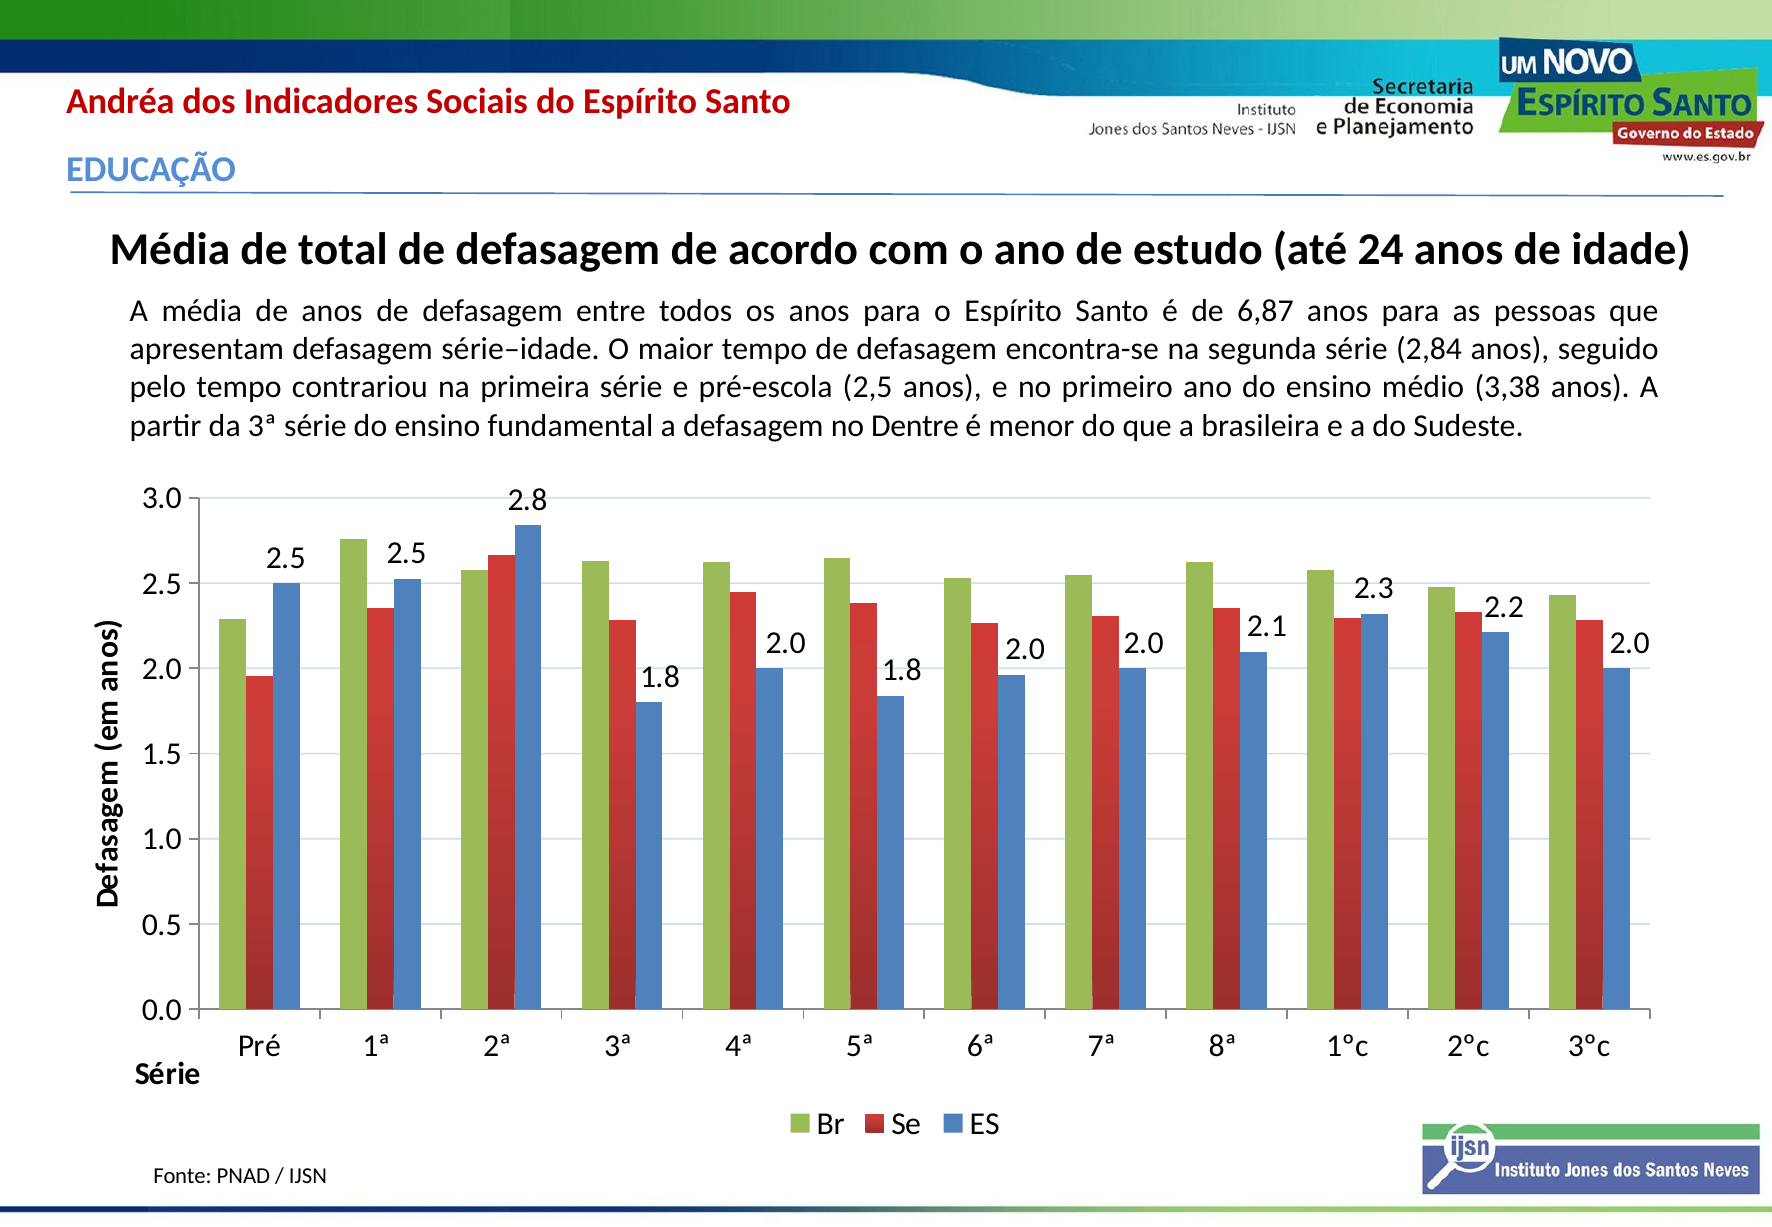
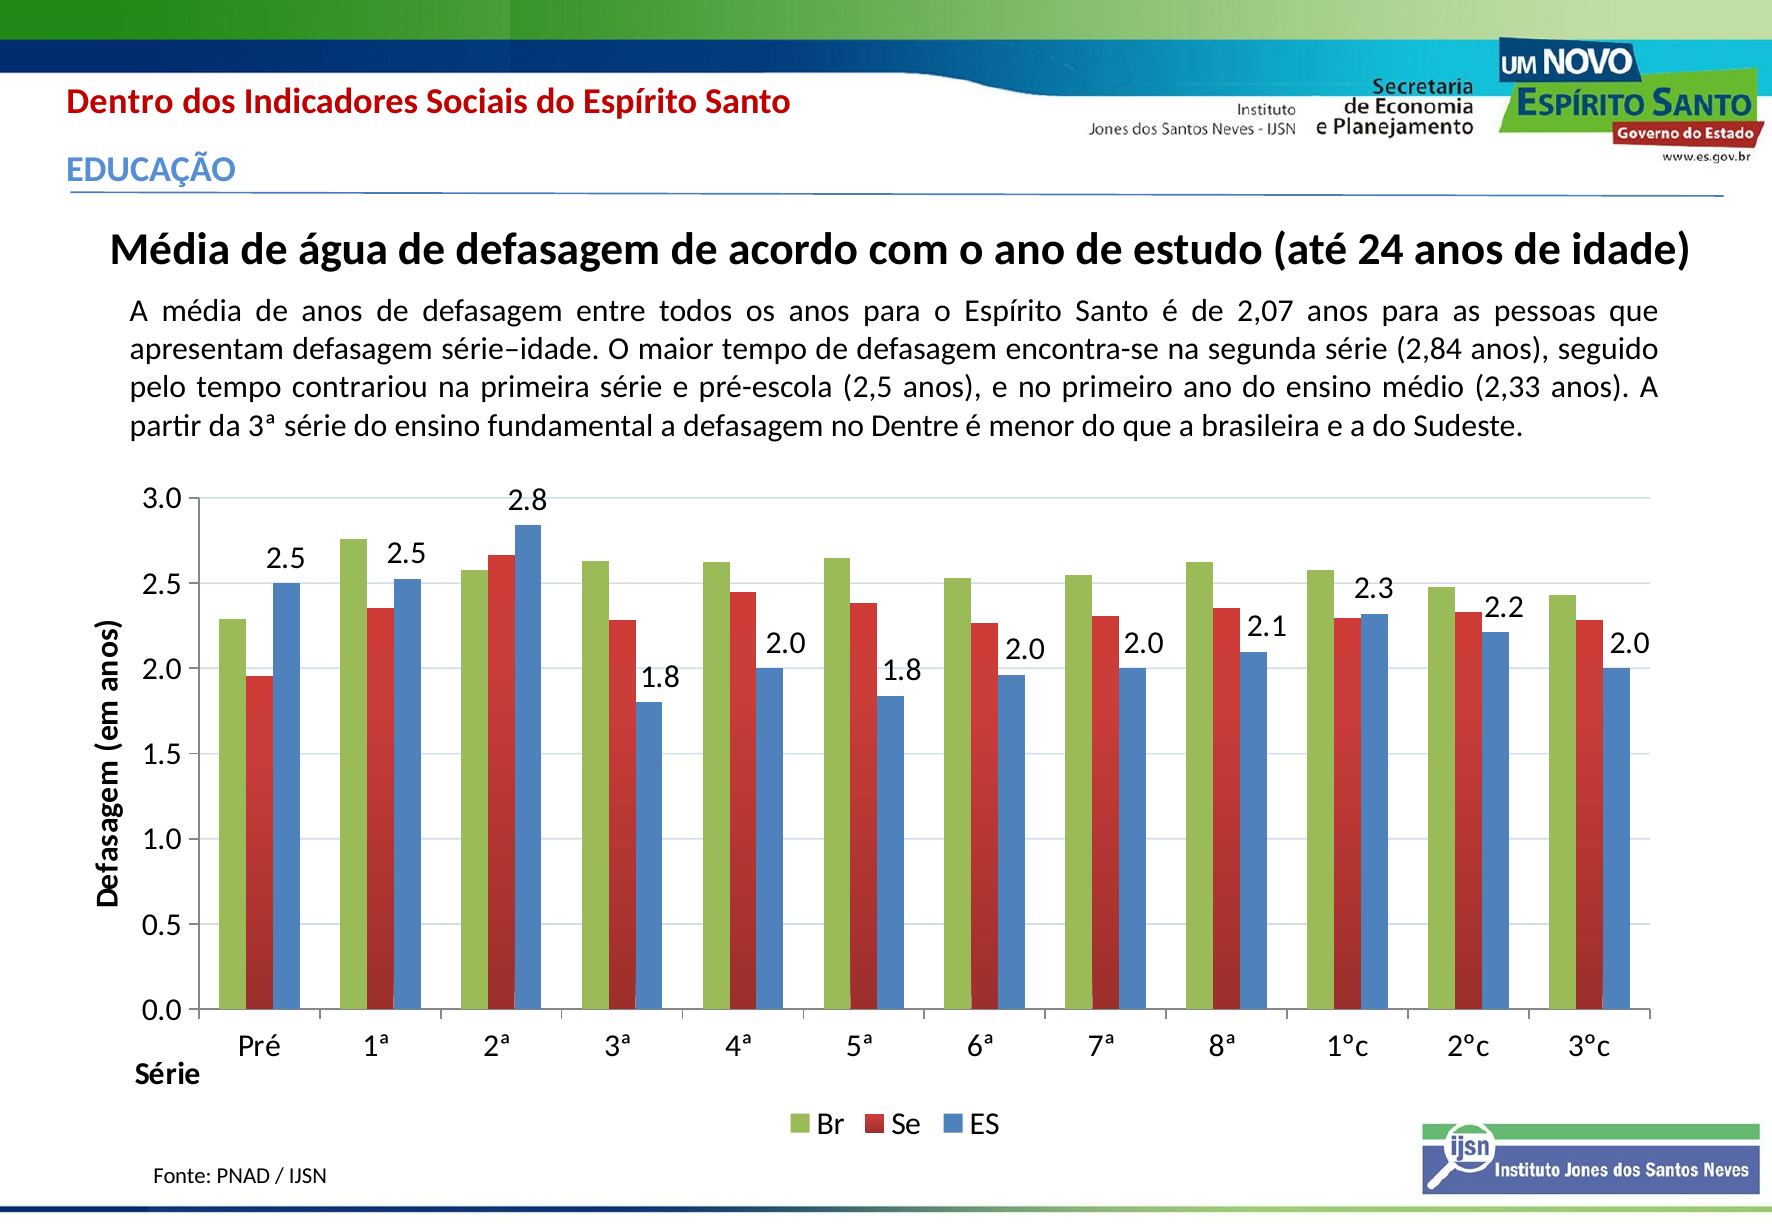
Andréa: Andréa -> Dentro
total: total -> água
6,87: 6,87 -> 2,07
3,38: 3,38 -> 2,33
